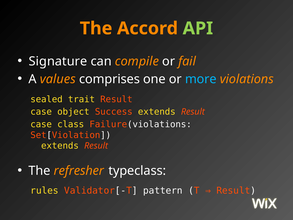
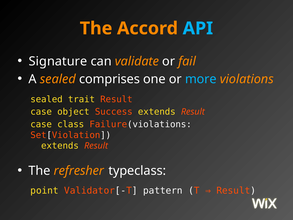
API colour: light green -> light blue
compile: compile -> validate
A values: values -> sealed
rules: rules -> point
